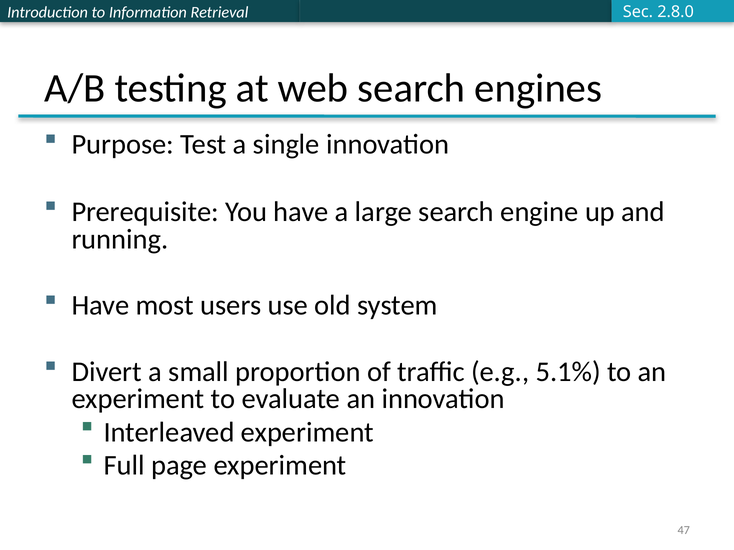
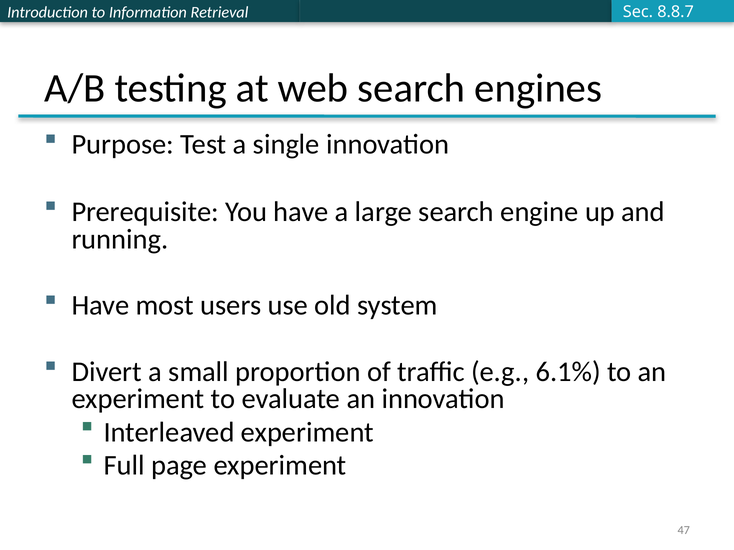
2.8.0: 2.8.0 -> 8.8.7
5.1%: 5.1% -> 6.1%
